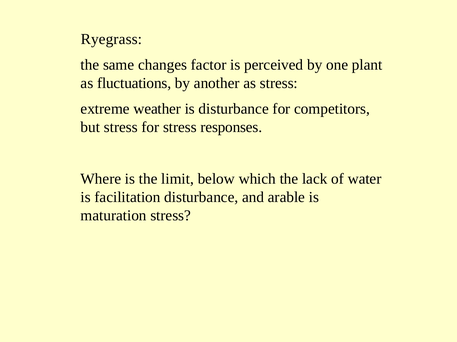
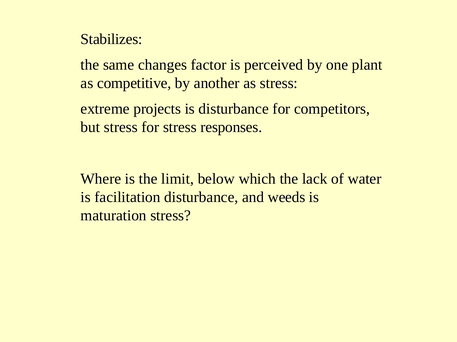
Ryegrass: Ryegrass -> Stabilizes
fluctuations: fluctuations -> competitive
weather: weather -> projects
arable: arable -> weeds
